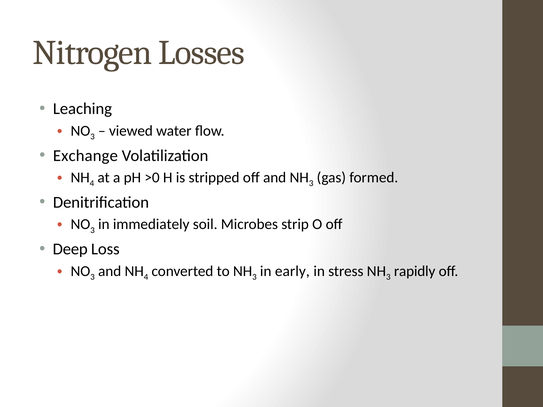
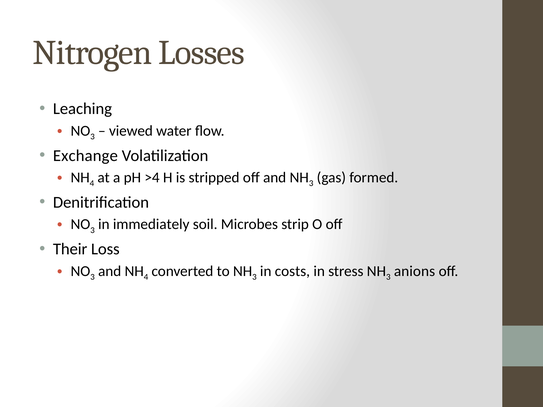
>0: >0 -> >4
Deep: Deep -> Their
early: early -> costs
rapidly: rapidly -> anions
